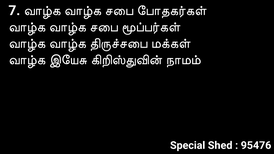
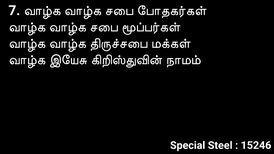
Shed: Shed -> Steel
95476: 95476 -> 15246
